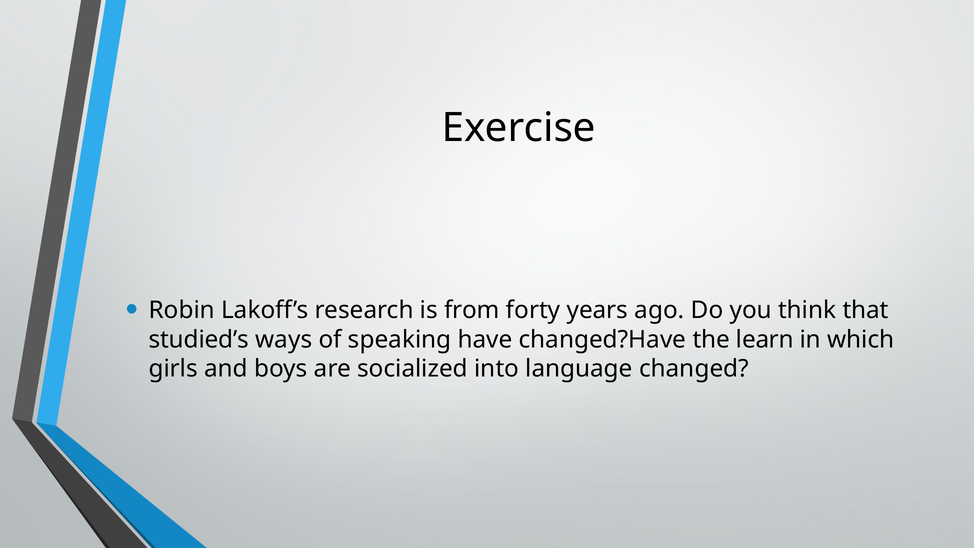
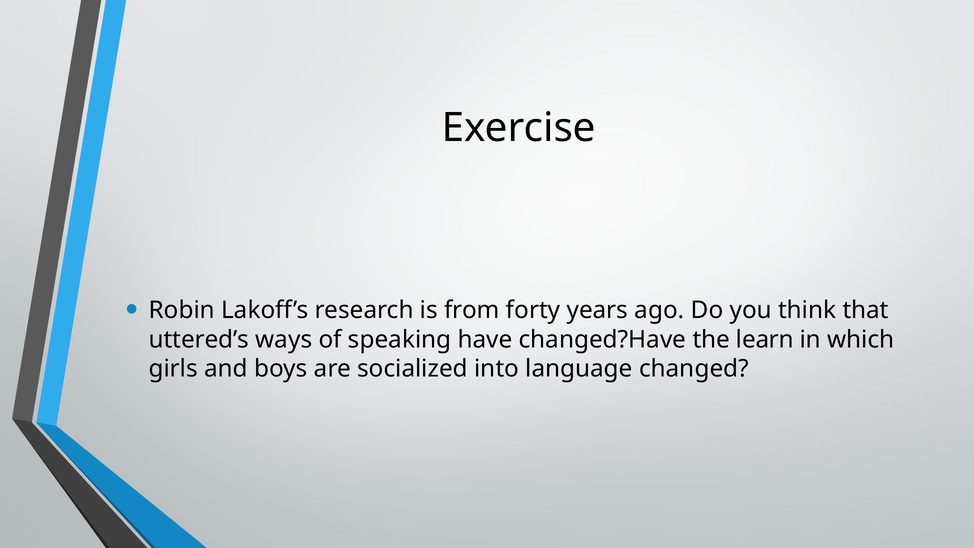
studied’s: studied’s -> uttered’s
